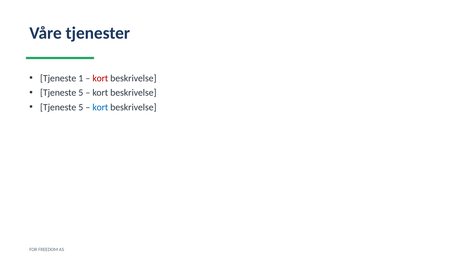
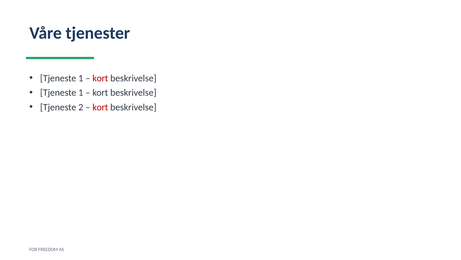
5 at (81, 92): 5 -> 1
5 at (81, 107): 5 -> 2
kort at (100, 107) colour: blue -> red
